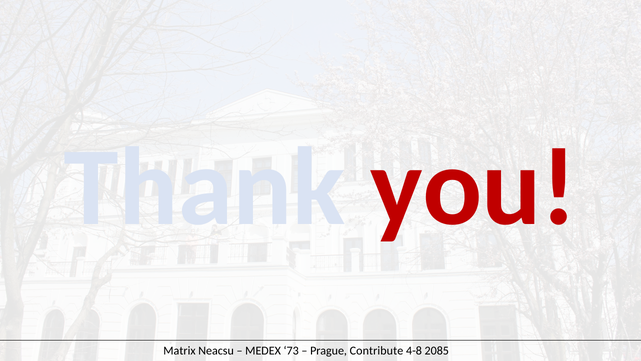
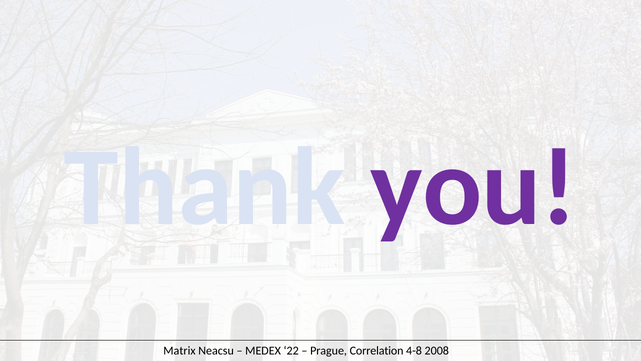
you colour: red -> purple
73: 73 -> 22
Contribute: Contribute -> Correlation
2085: 2085 -> 2008
